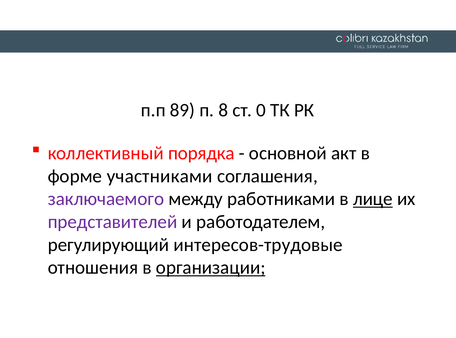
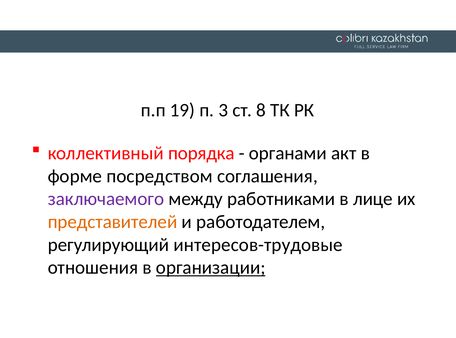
89: 89 -> 19
8: 8 -> 3
0: 0 -> 8
основной: основной -> органами
участниками: участниками -> посредством
лице underline: present -> none
представителей colour: purple -> orange
